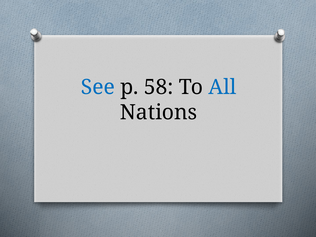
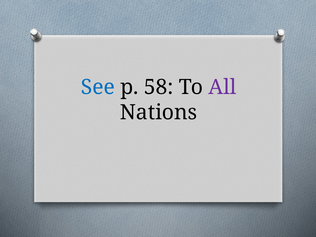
All colour: blue -> purple
